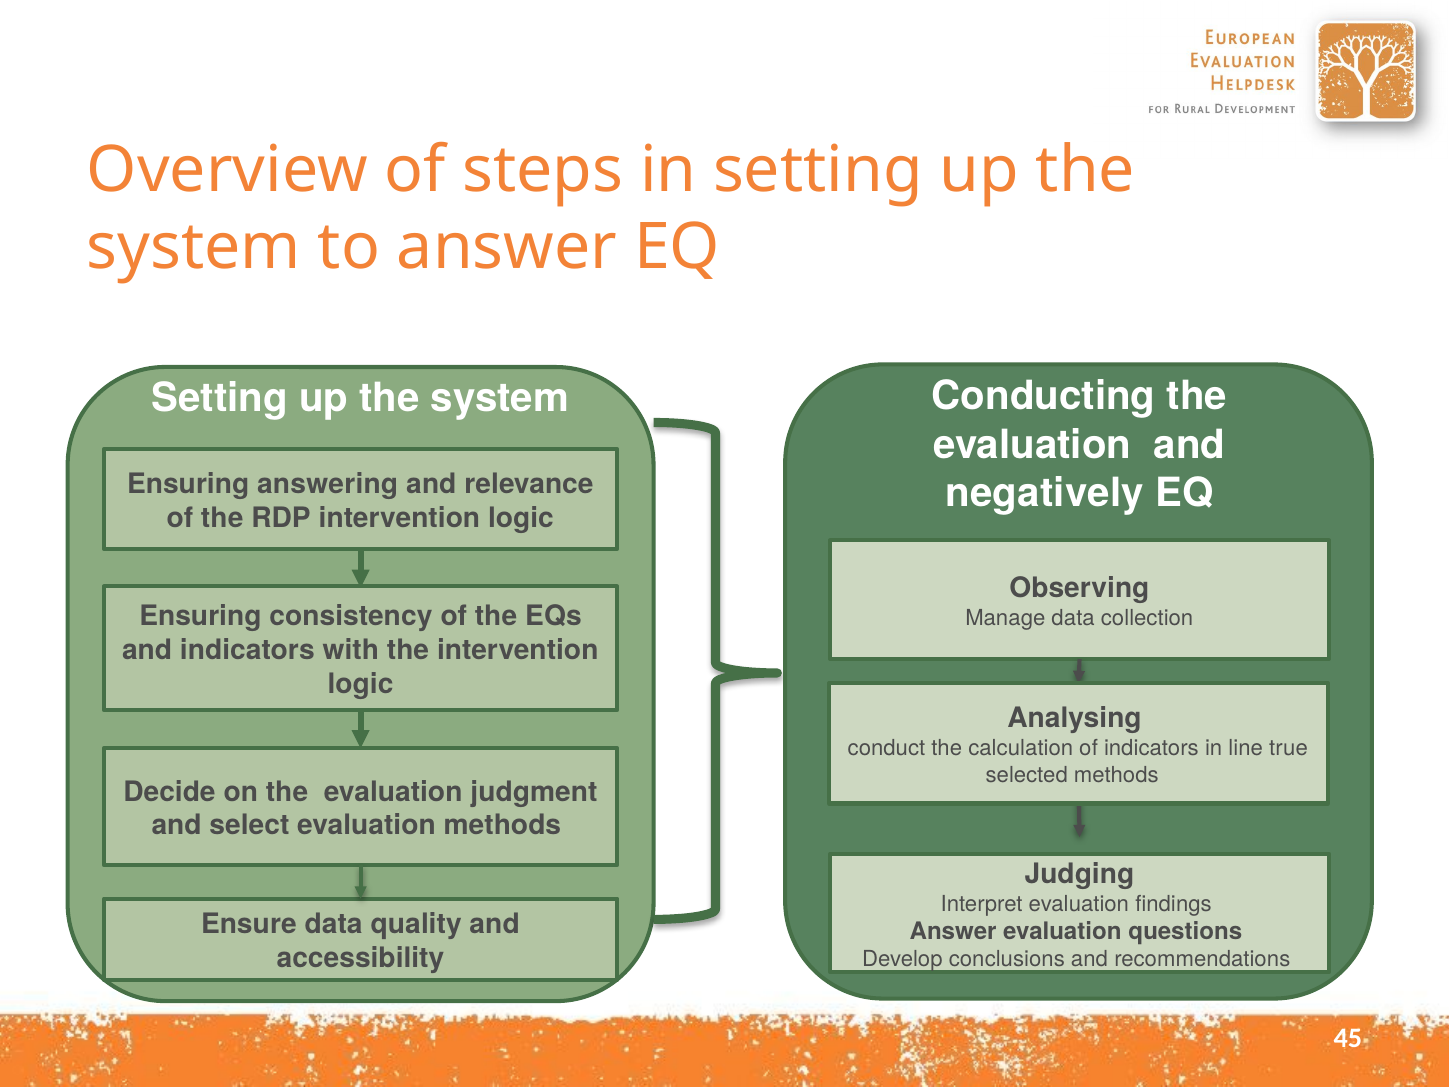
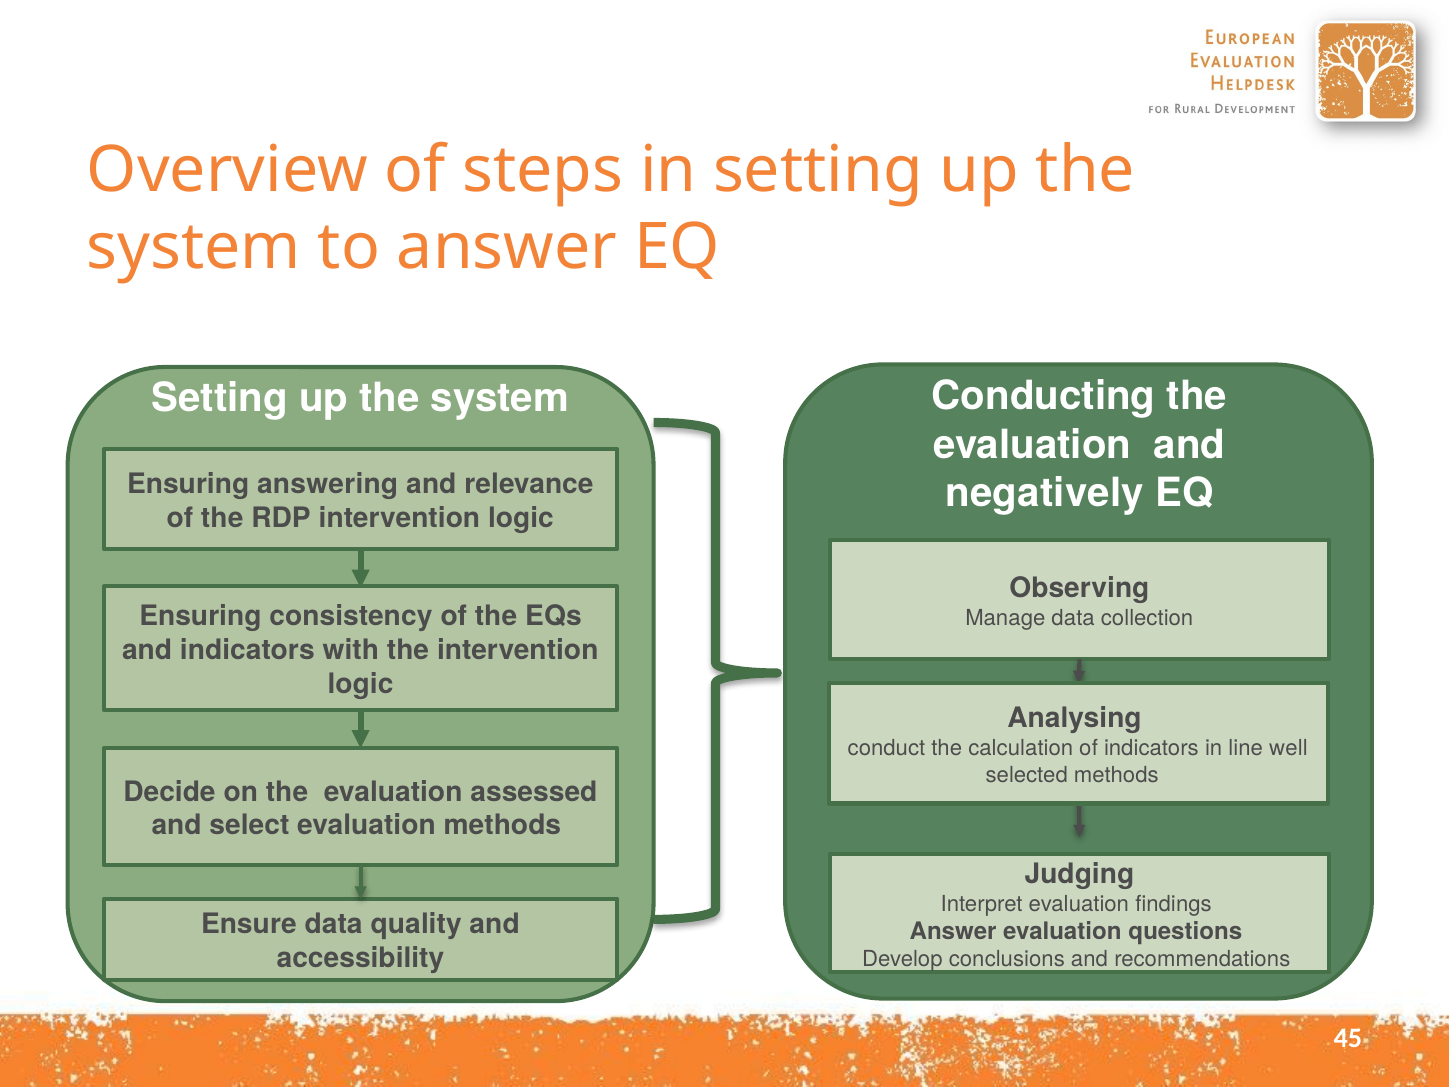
true: true -> well
judgment: judgment -> assessed
